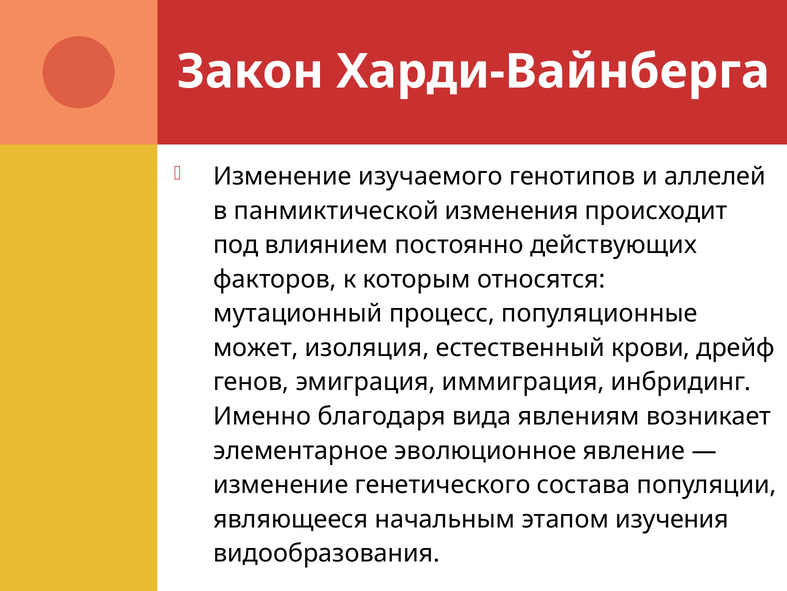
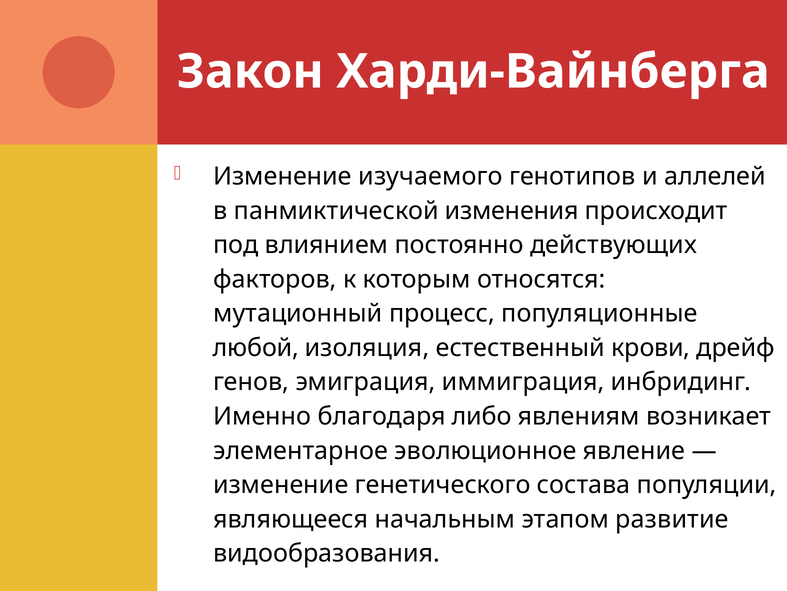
может: может -> любой
вида: вида -> либо
изучения: изучения -> развитие
